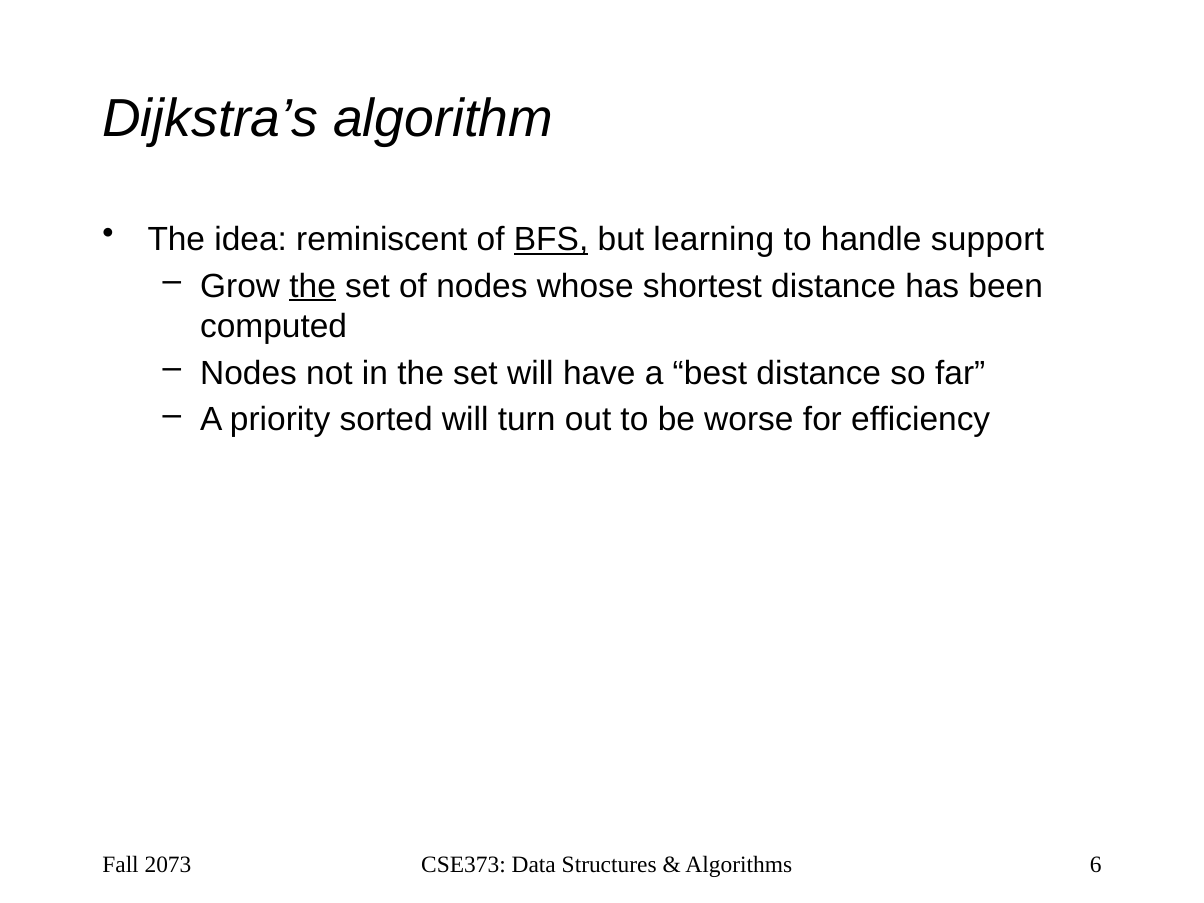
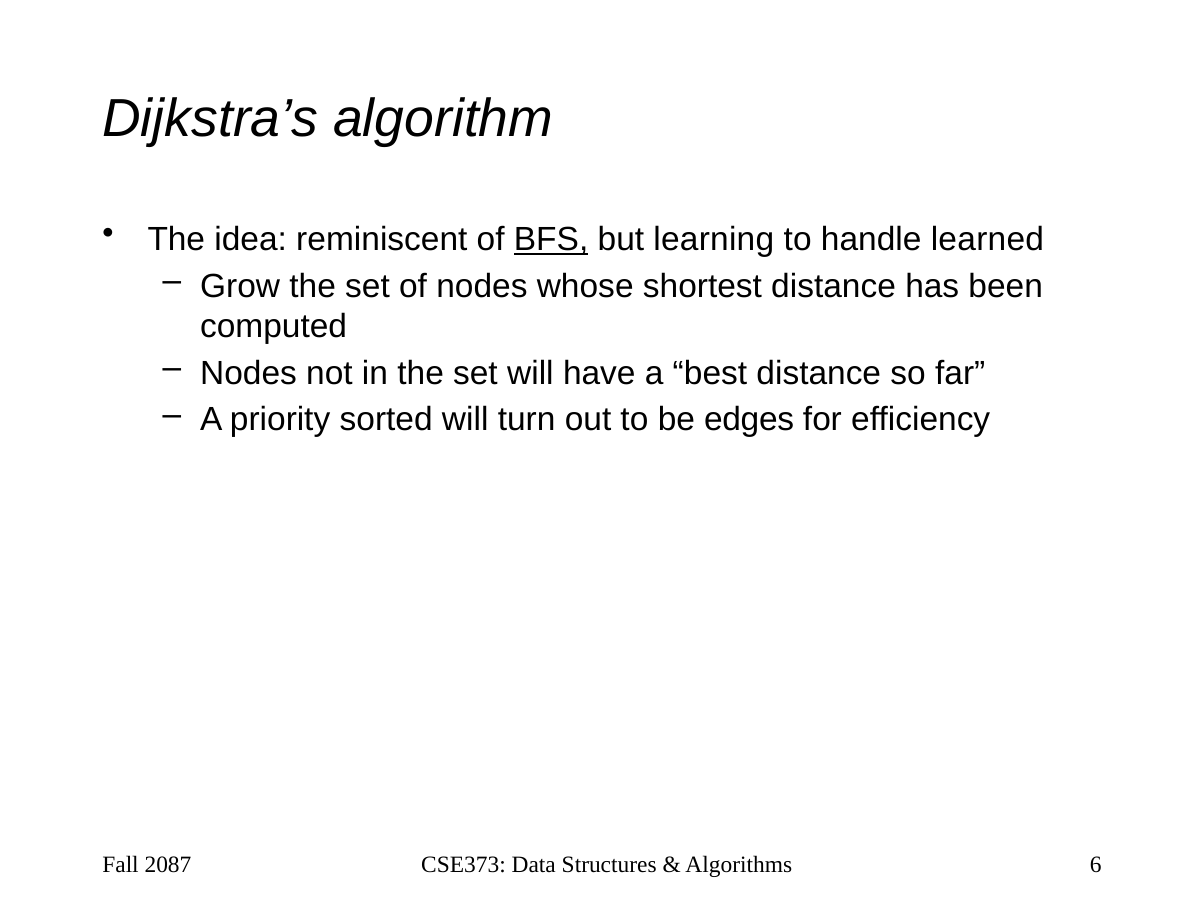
support: support -> learned
the at (313, 286) underline: present -> none
worse: worse -> edges
2073: 2073 -> 2087
